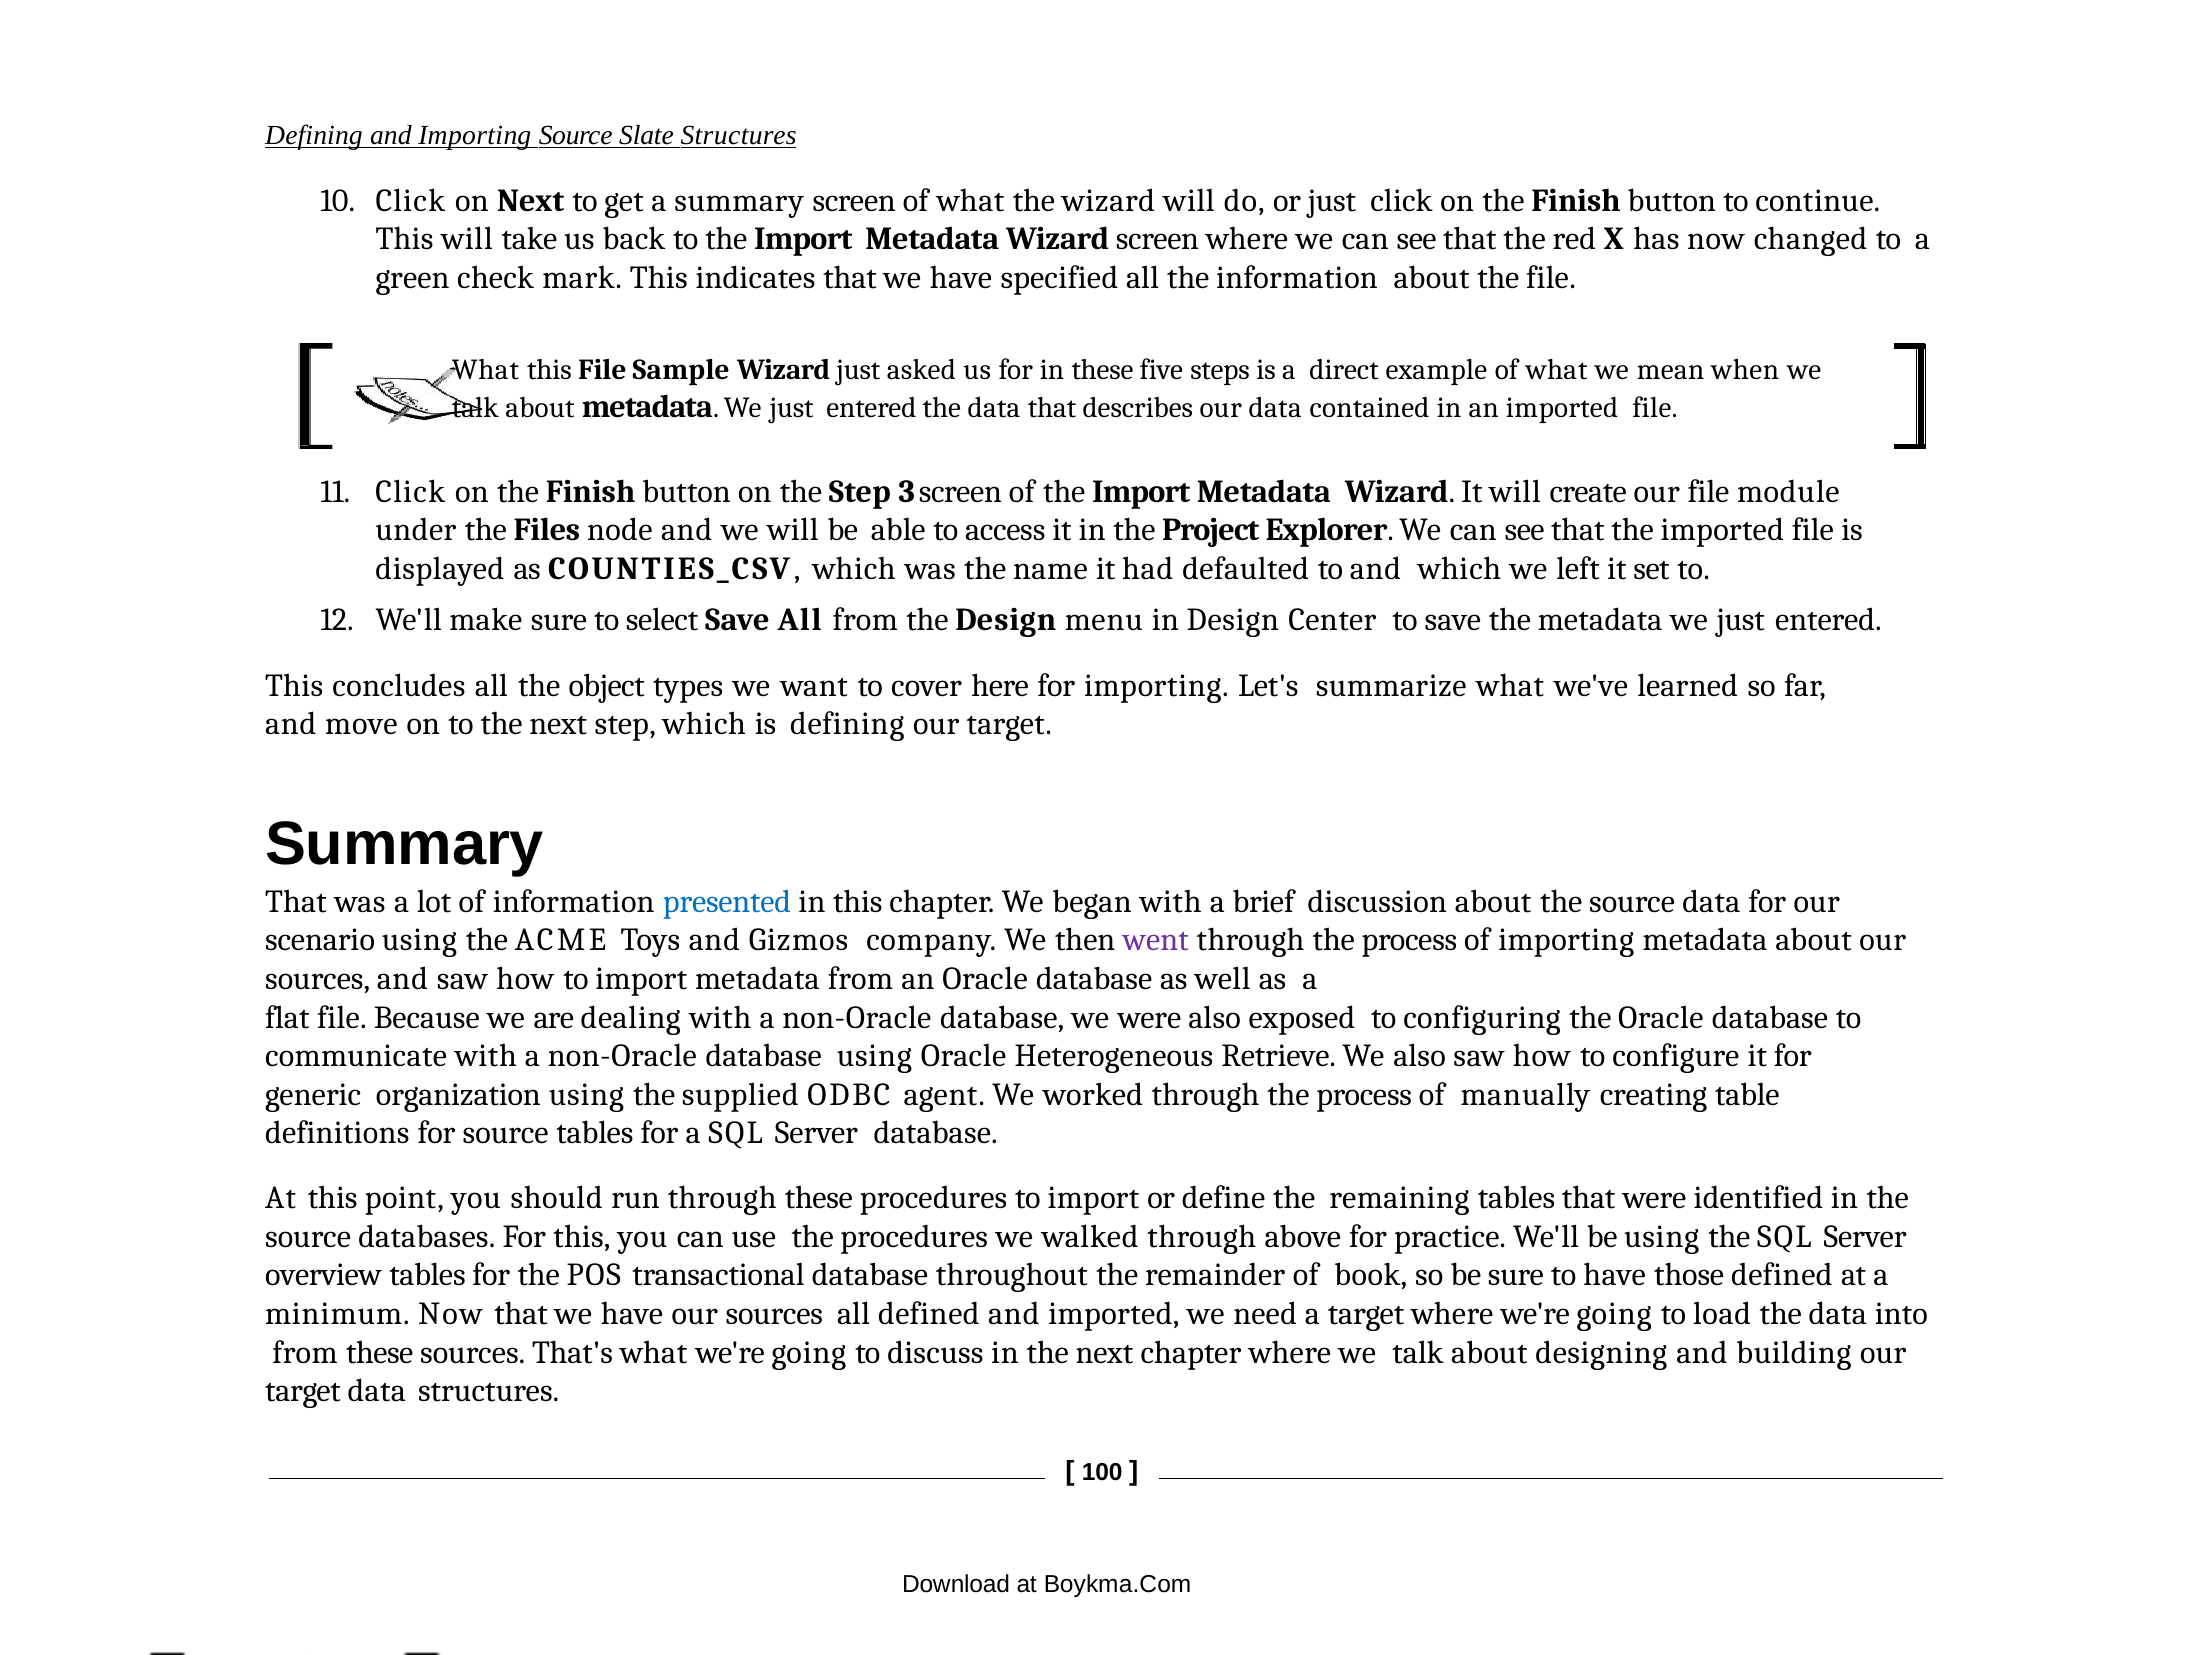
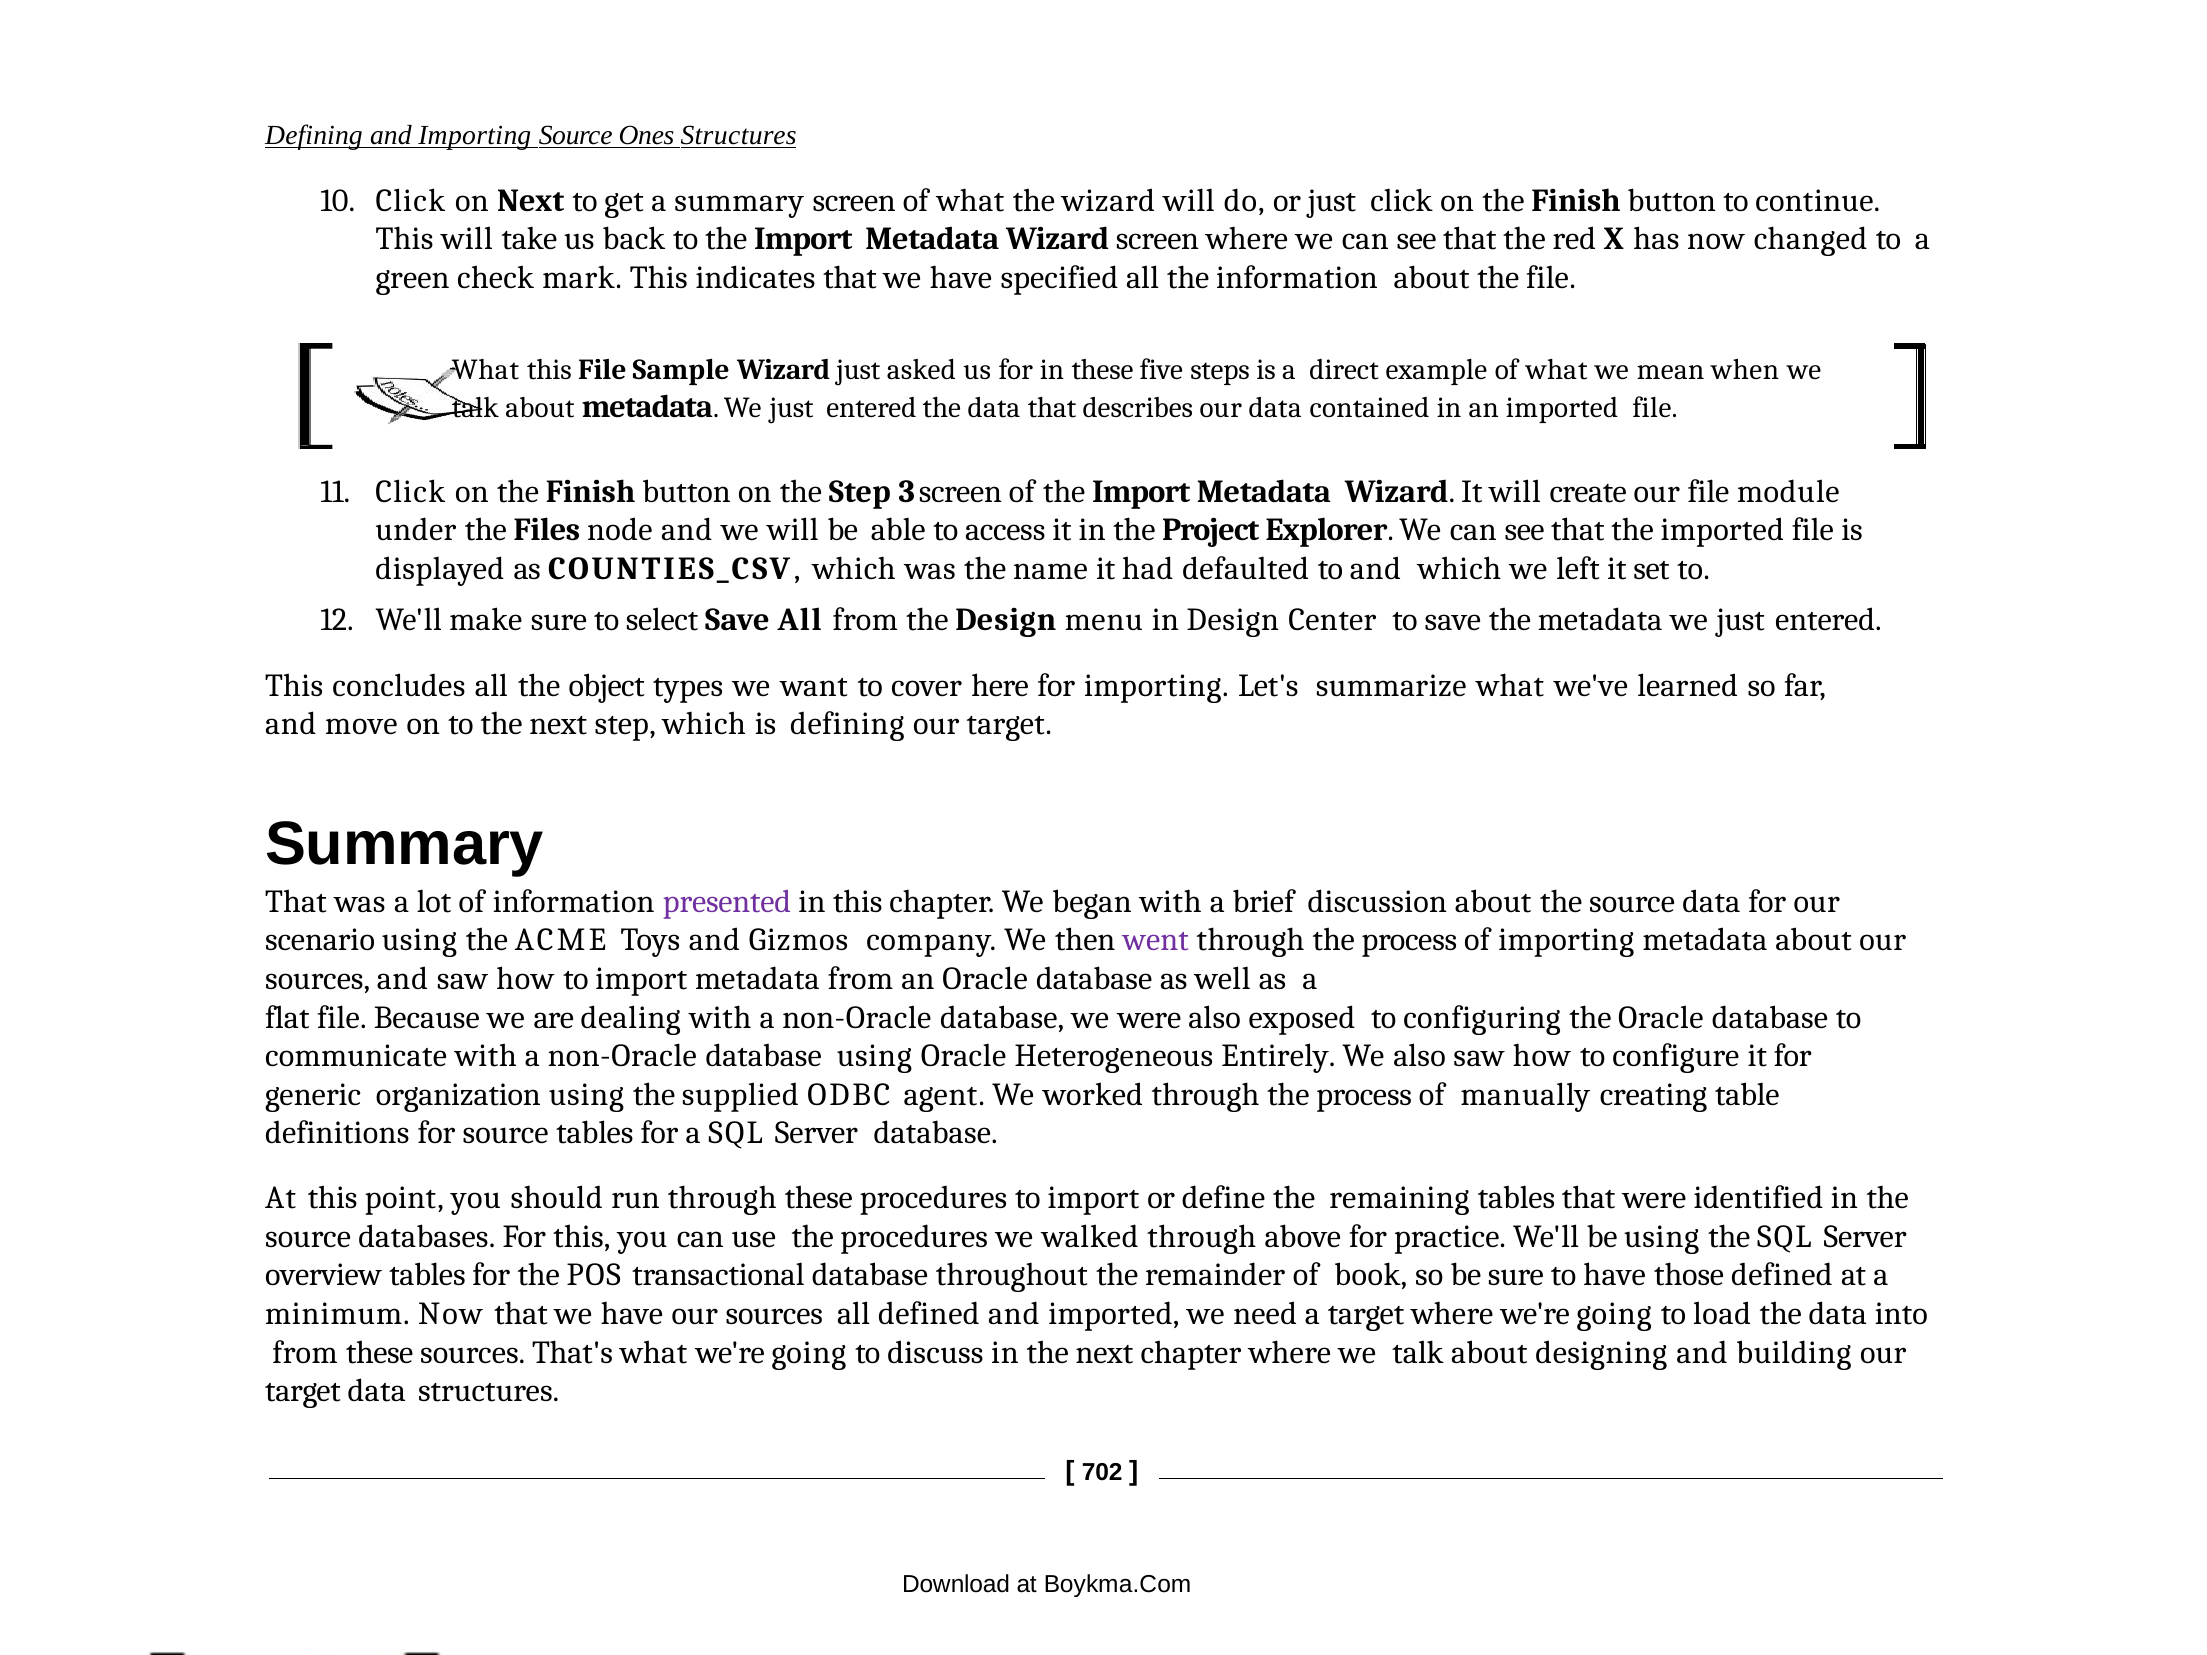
Slate: Slate -> Ones
presented colour: blue -> purple
Retrieve: Retrieve -> Entirely
100: 100 -> 702
